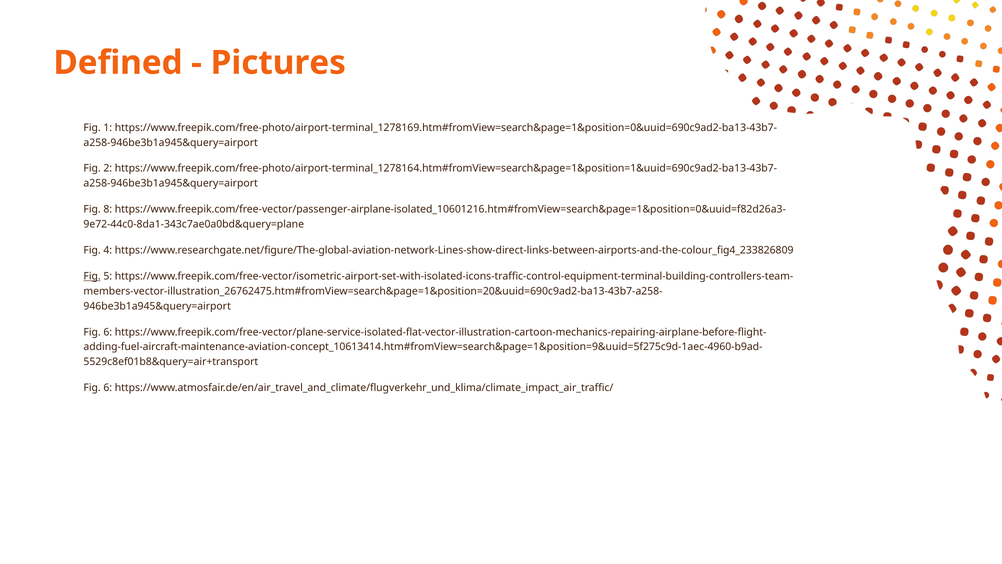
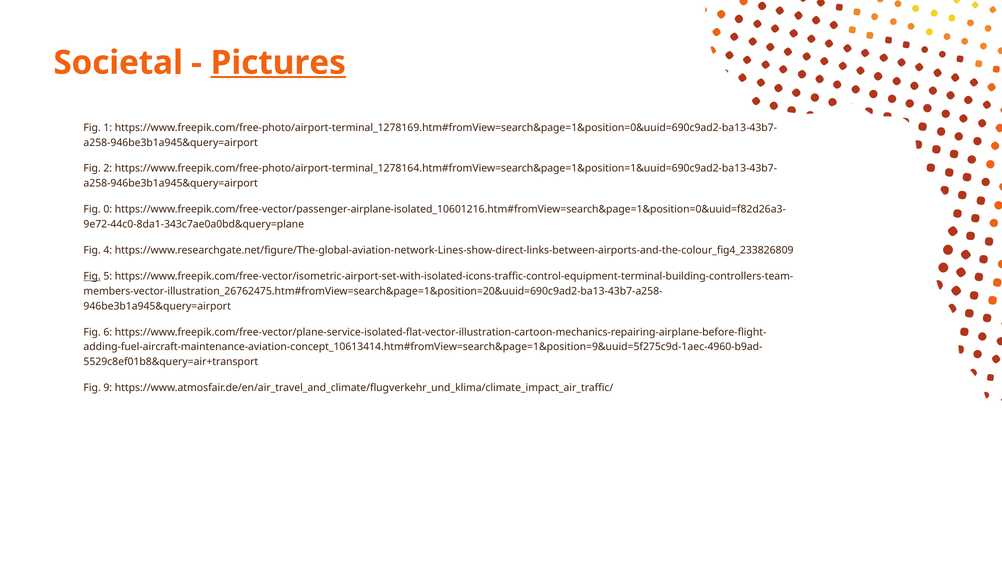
Defined: Defined -> Societal
Pictures underline: none -> present
8: 8 -> 0
6 at (108, 388): 6 -> 9
